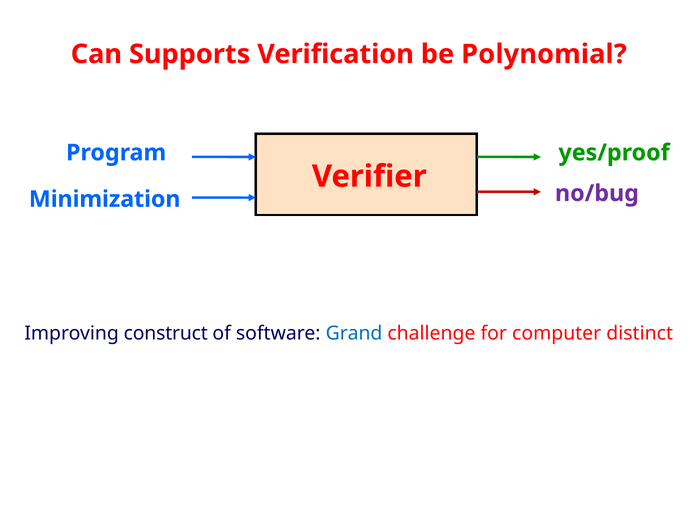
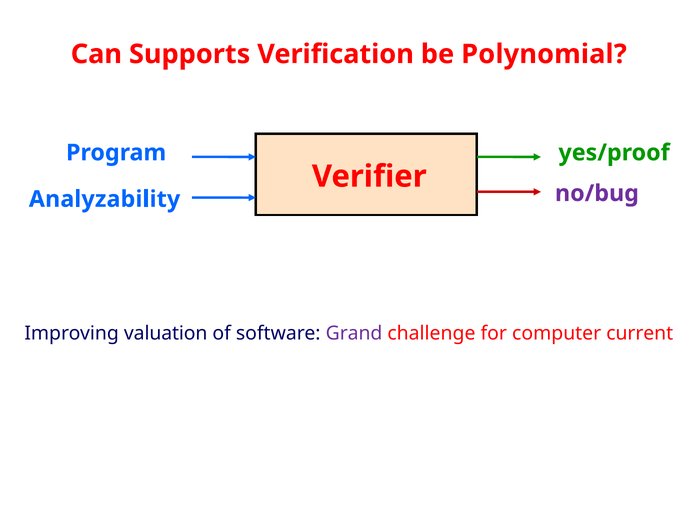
Minimization: Minimization -> Analyzability
construct: construct -> valuation
Grand colour: blue -> purple
distinct: distinct -> current
